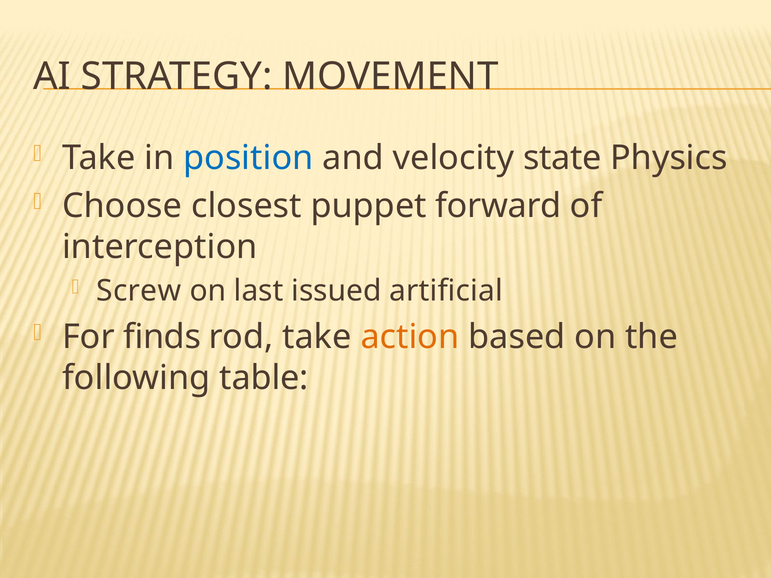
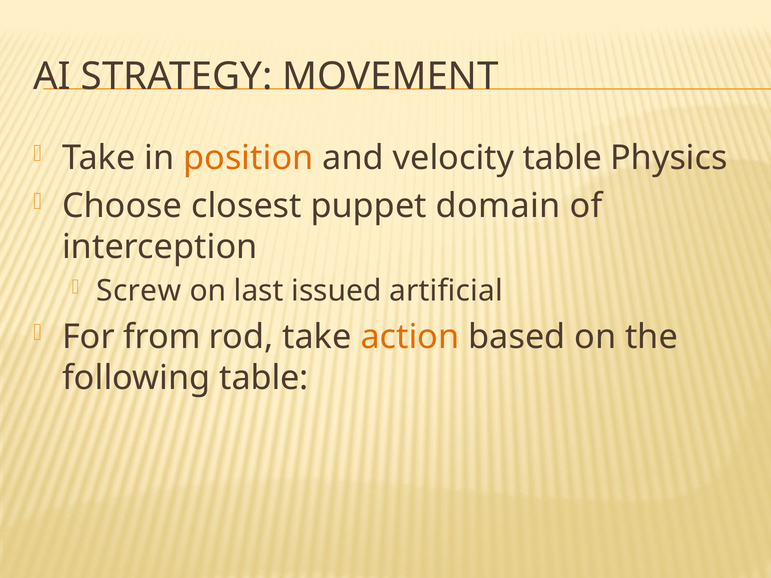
position colour: blue -> orange
velocity state: state -> table
forward: forward -> domain
finds: finds -> from
